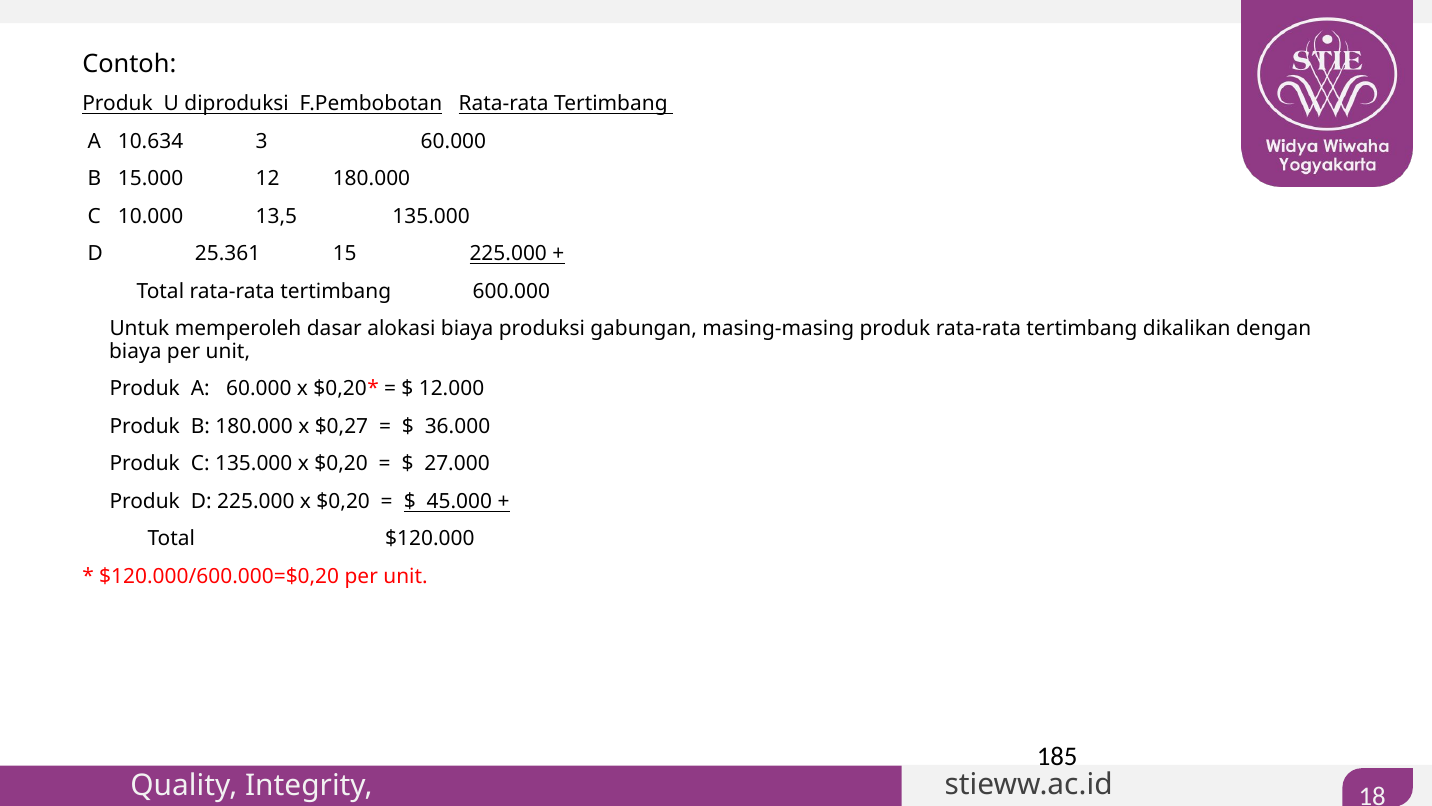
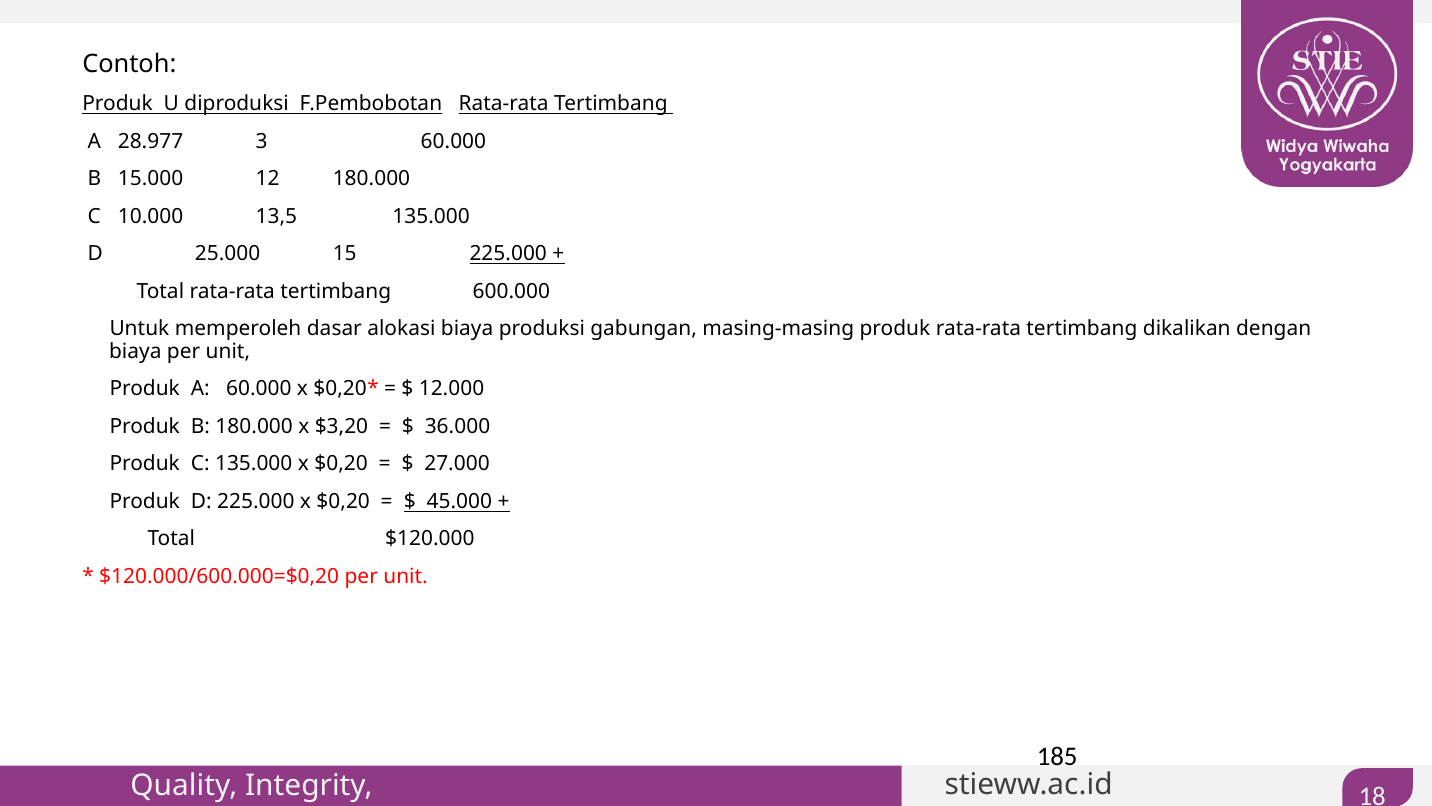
10.634: 10.634 -> 28.977
25.361: 25.361 -> 25.000
$0,27: $0,27 -> $3,20
